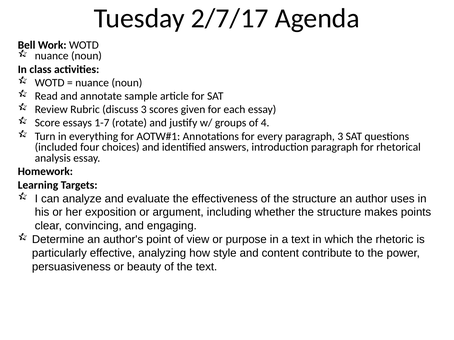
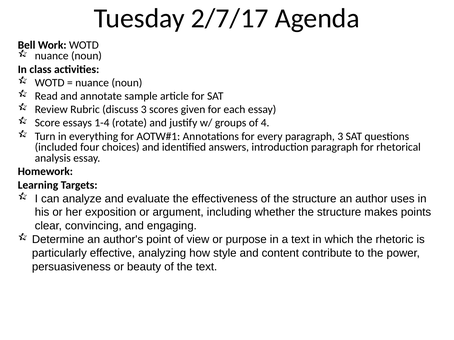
1-7: 1-7 -> 1-4
